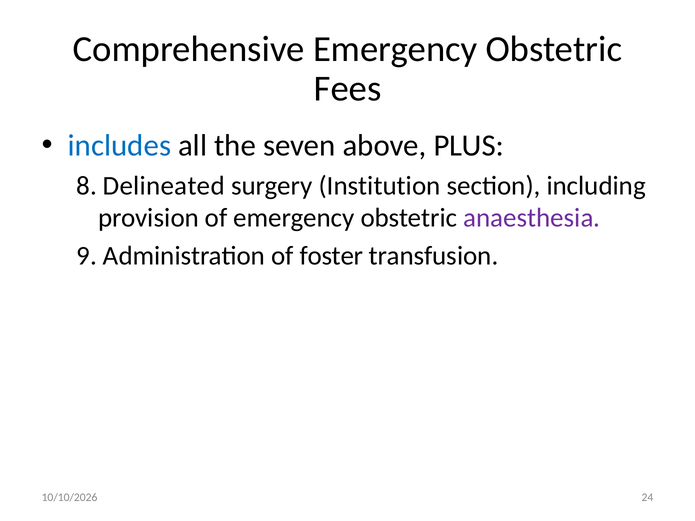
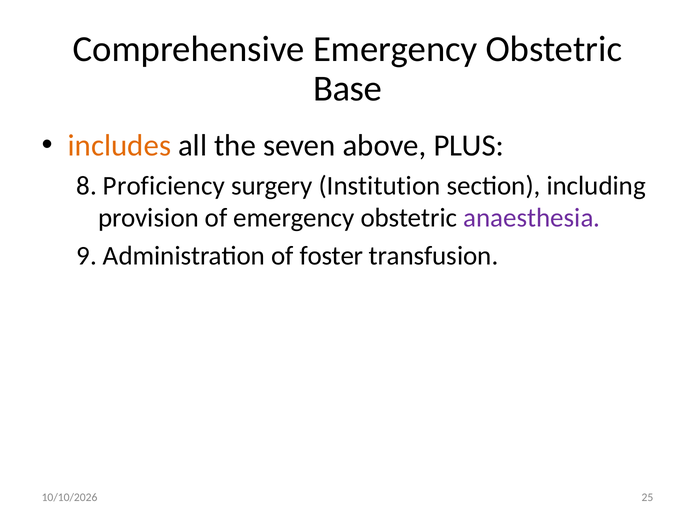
Fees: Fees -> Base
includes colour: blue -> orange
Delineated: Delineated -> Proficiency
24: 24 -> 25
